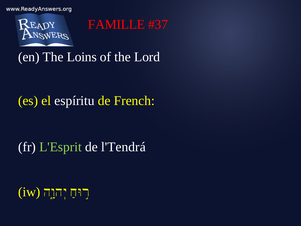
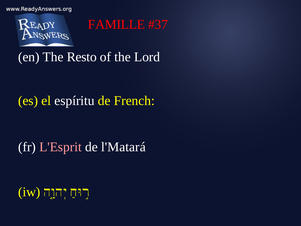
Loins: Loins -> Resto
L'Esprit colour: light green -> pink
l'Tendrá: l'Tendrá -> l'Matará
